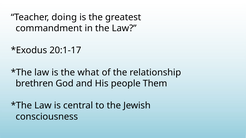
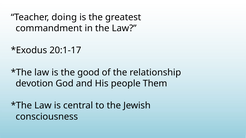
what: what -> good
brethren: brethren -> devotion
